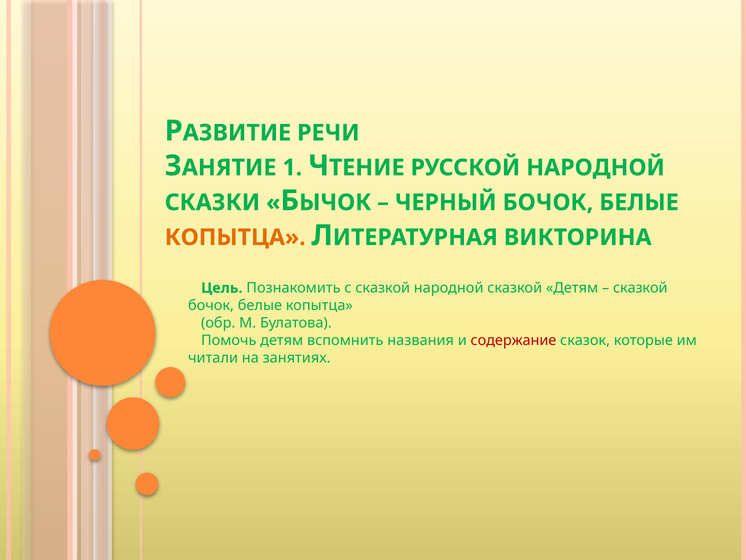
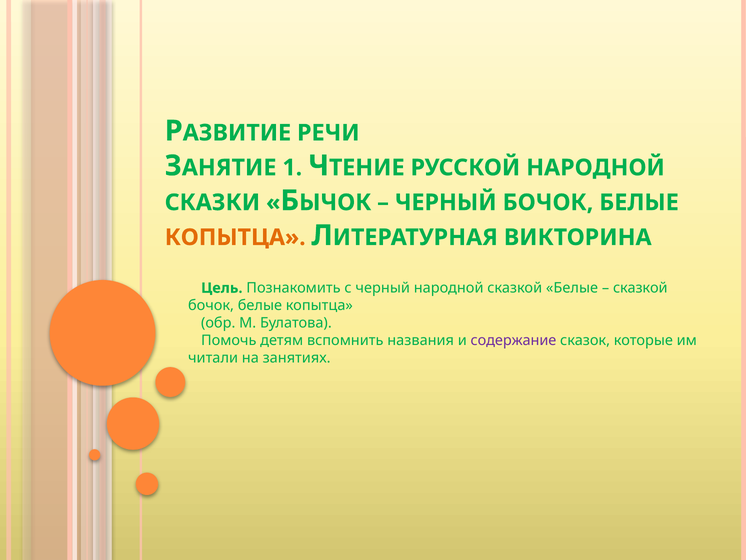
с сказкой: сказкой -> черный
сказкой Детям: Детям -> Белые
содержание colour: red -> purple
